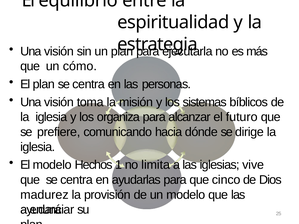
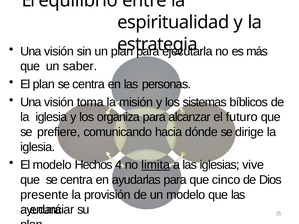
cómo: cómo -> saber
1: 1 -> 4
limita underline: none -> present
madurez: madurez -> presente
